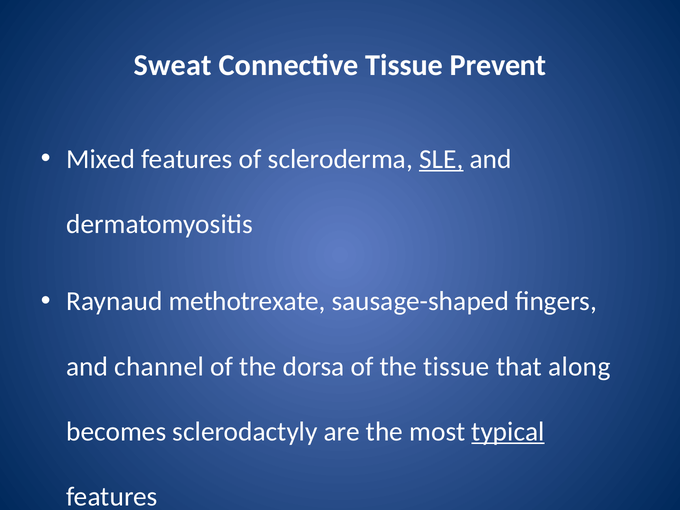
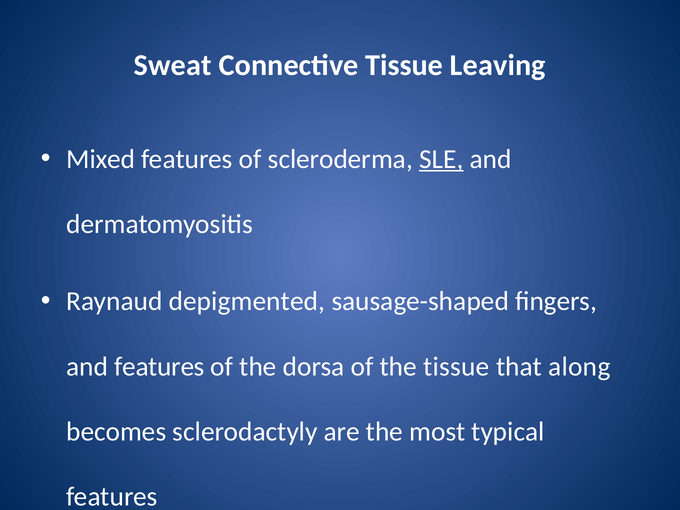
Prevent: Prevent -> Leaving
methotrexate: methotrexate -> depigmented
and channel: channel -> features
typical underline: present -> none
